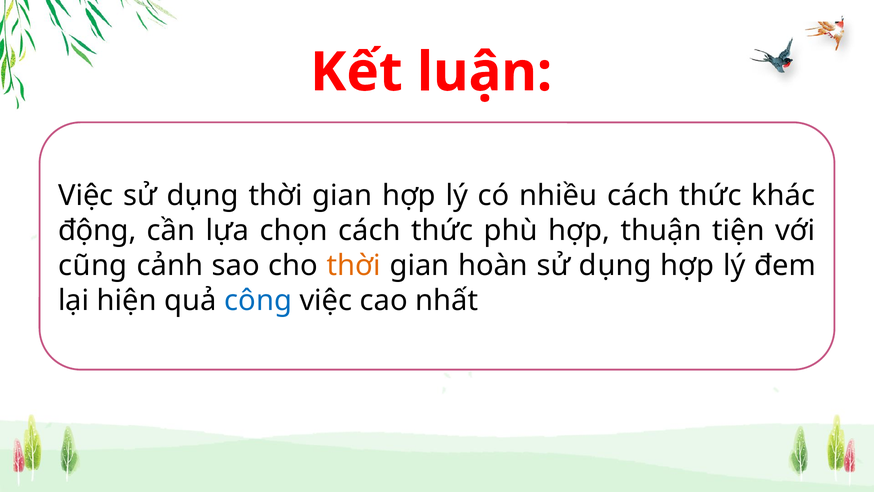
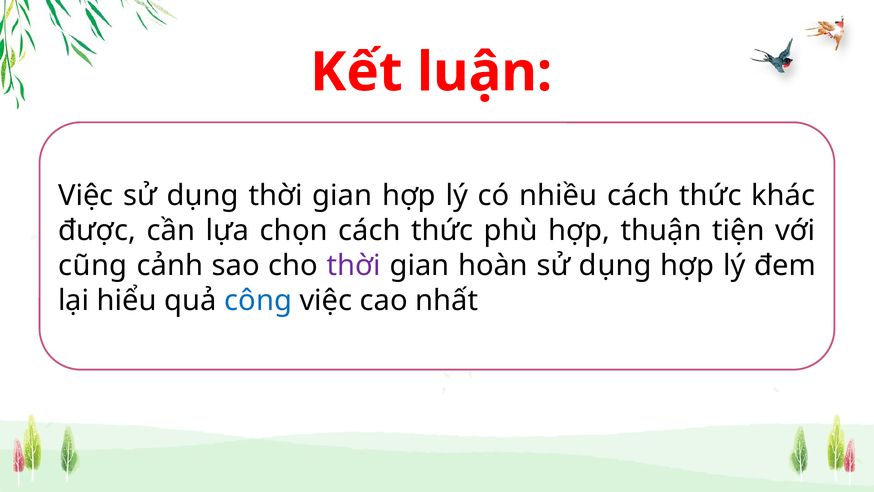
động: động -> được
thời at (354, 265) colour: orange -> purple
hiện: hiện -> hiểu
